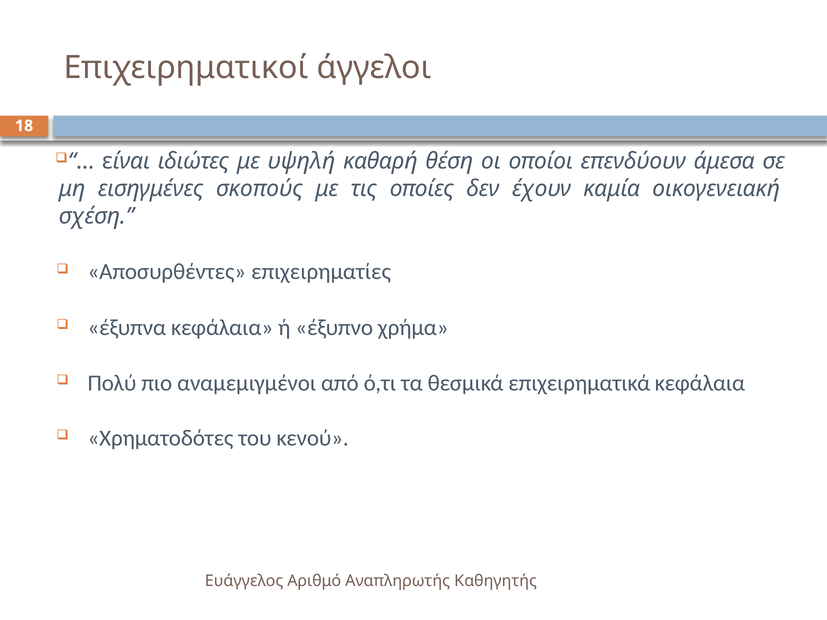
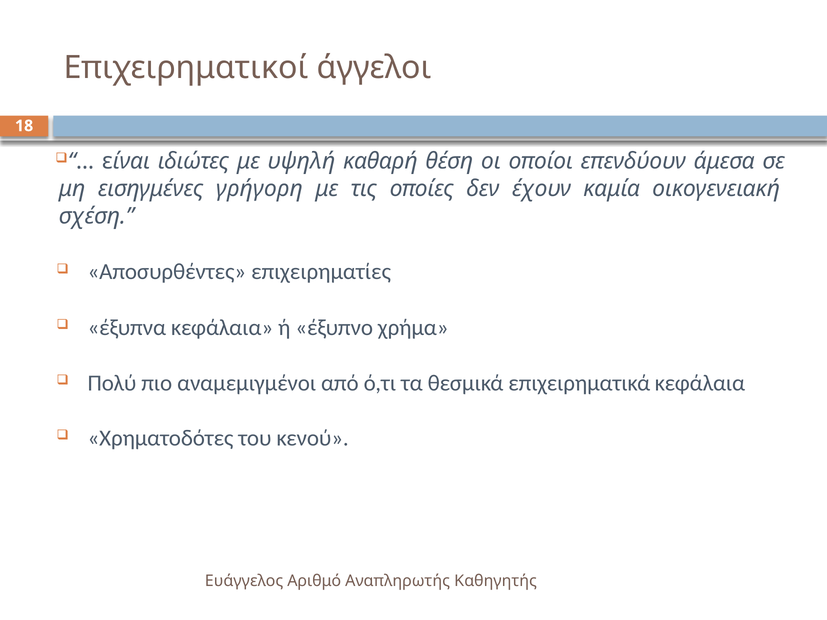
σκοπούς: σκοπούς -> γρήγορη
